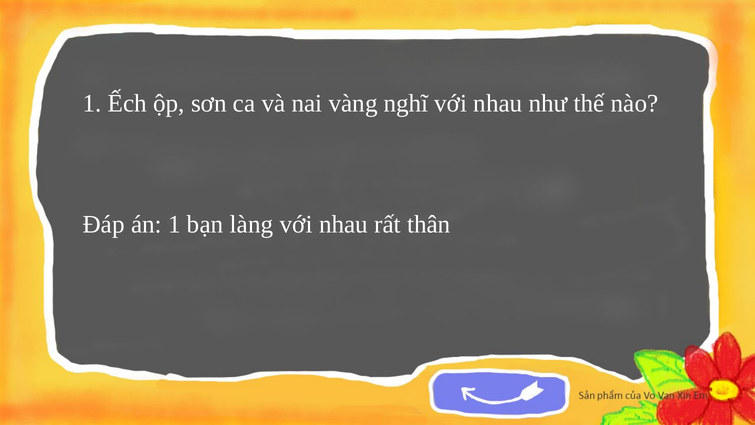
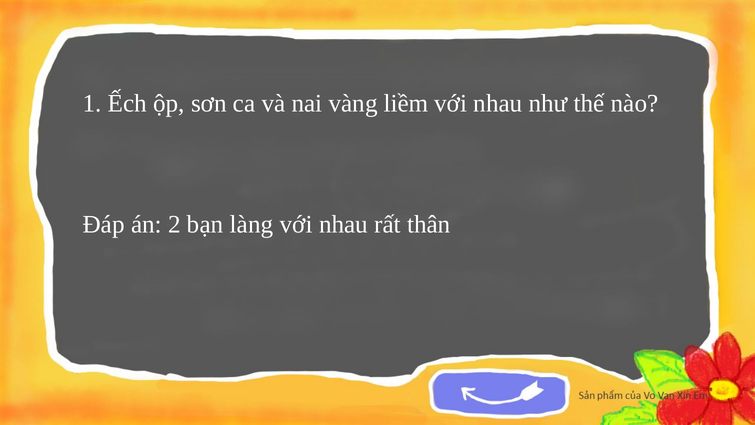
nghĩ: nghĩ -> liềm
án 1: 1 -> 2
